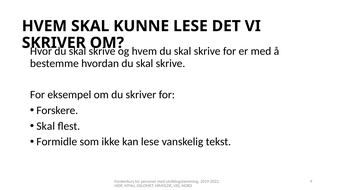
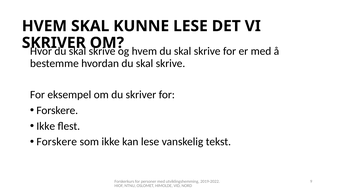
Skal at (46, 126): Skal -> Ikke
Formidle at (57, 142): Formidle -> Forskere
